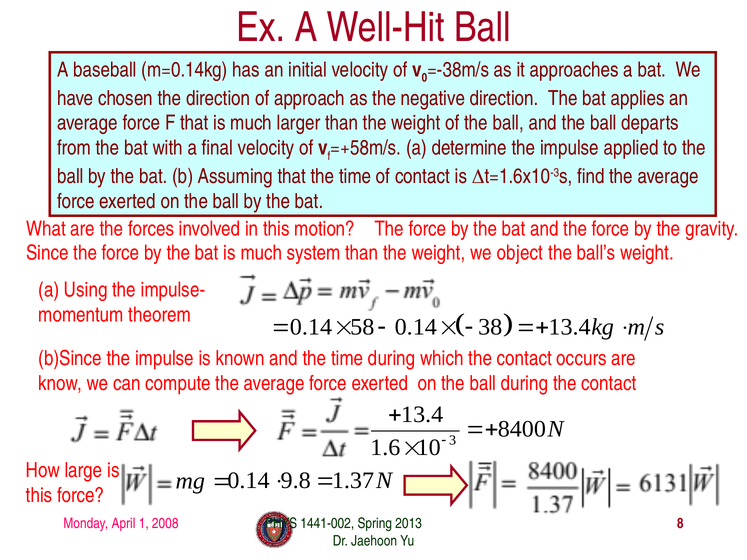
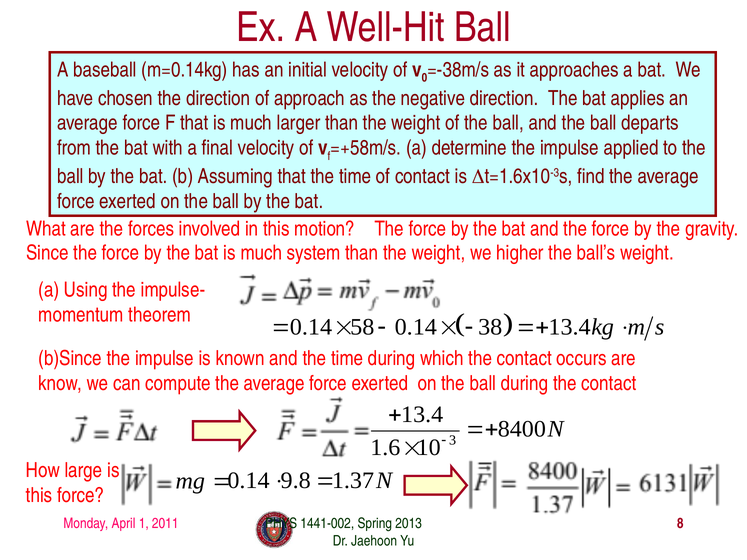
object: object -> higher
2008: 2008 -> 2011
